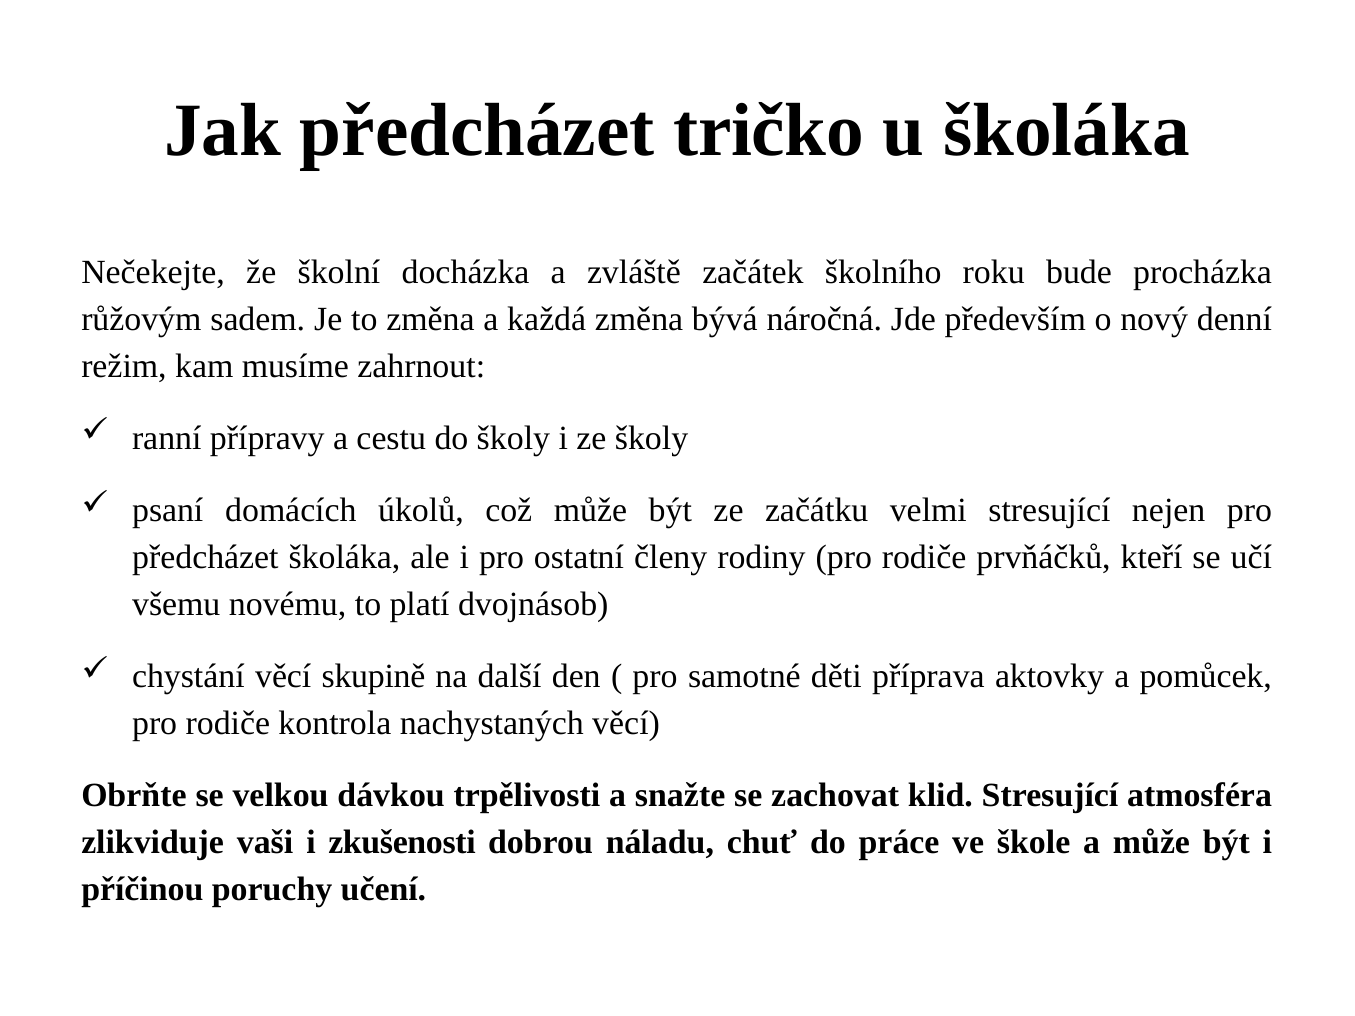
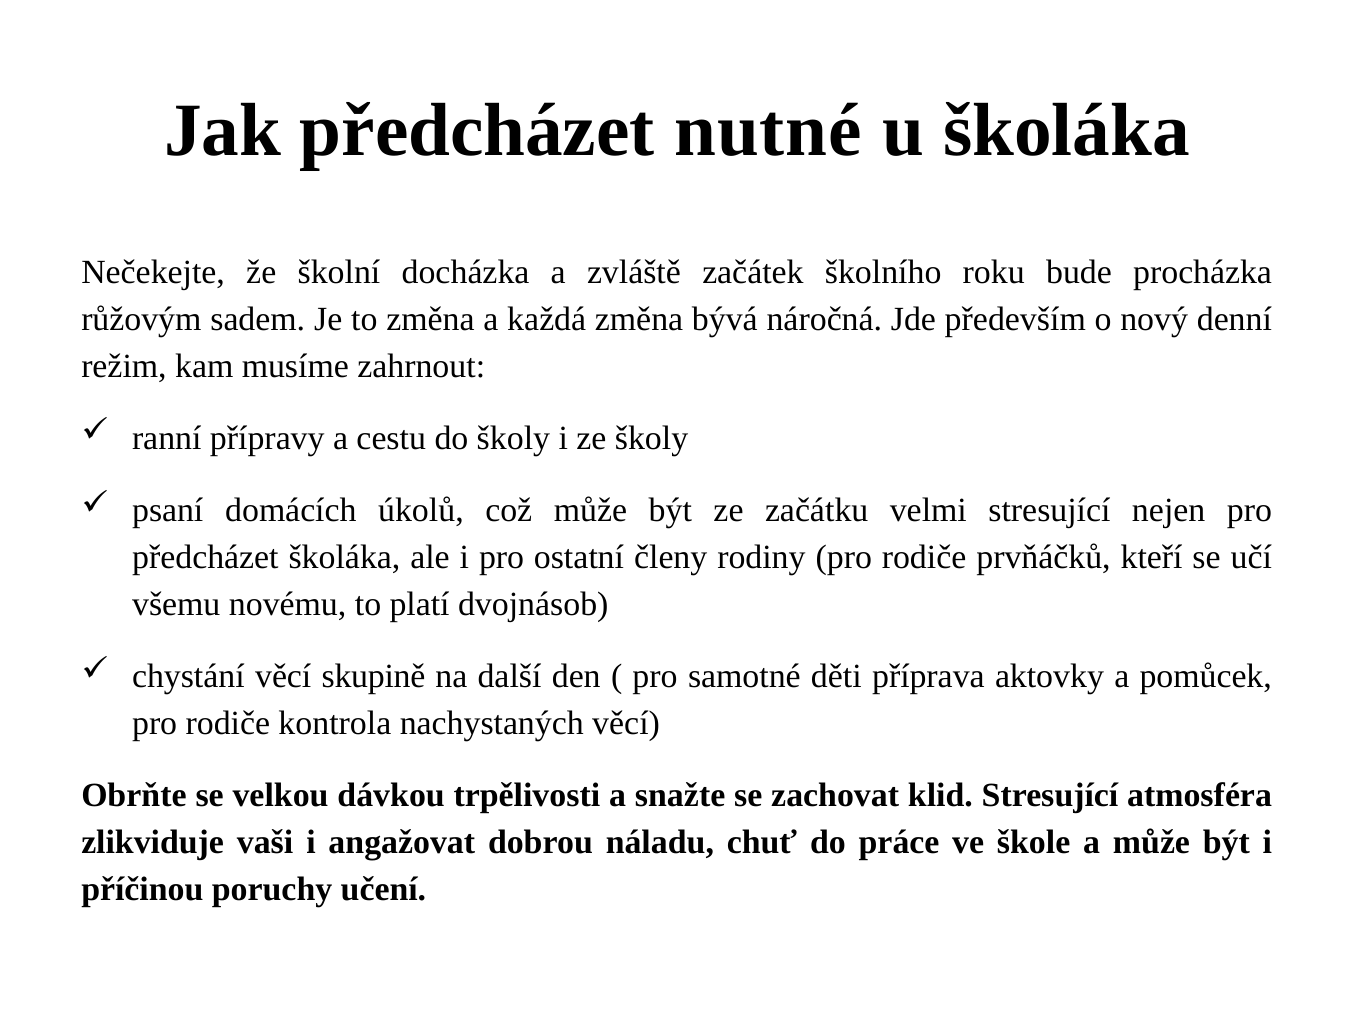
tričko: tričko -> nutné
zkušenosti: zkušenosti -> angažovat
